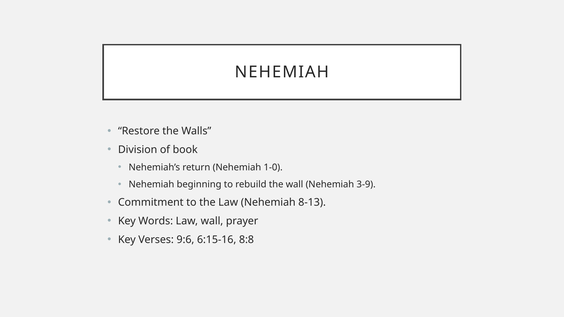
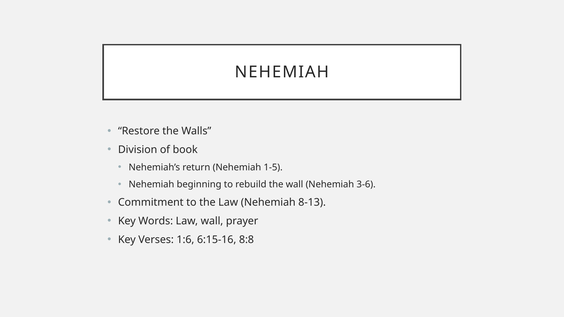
1-0: 1-0 -> 1-5
3-9: 3-9 -> 3-6
9:6: 9:6 -> 1:6
